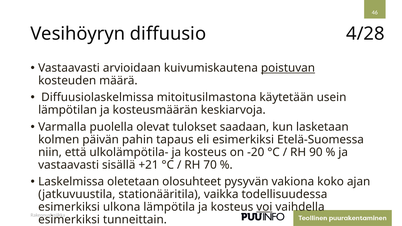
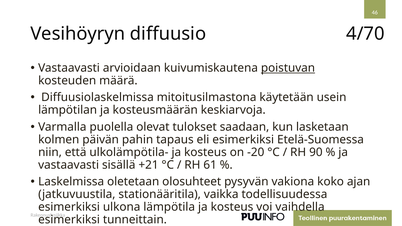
4/28: 4/28 -> 4/70
70: 70 -> 61
voi underline: present -> none
